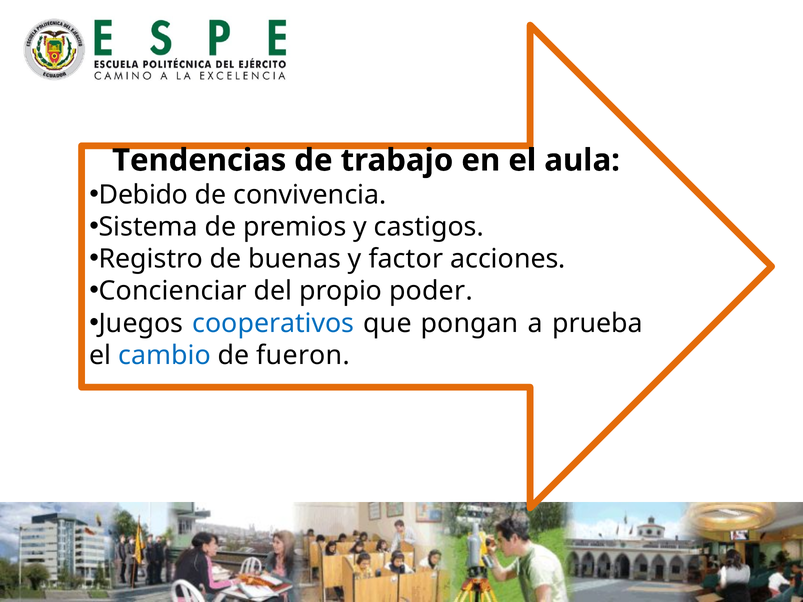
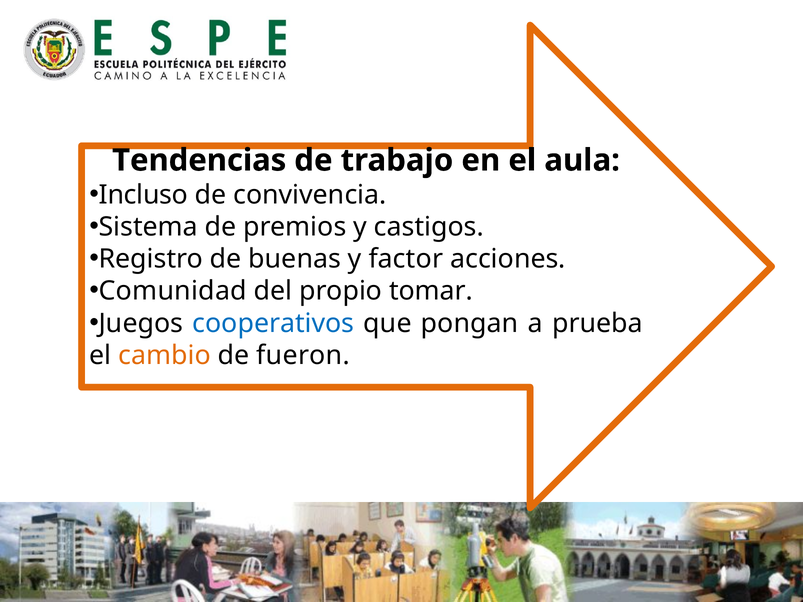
Debido: Debido -> Incluso
Concienciar: Concienciar -> Comunidad
poder: poder -> tomar
cambio colour: blue -> orange
